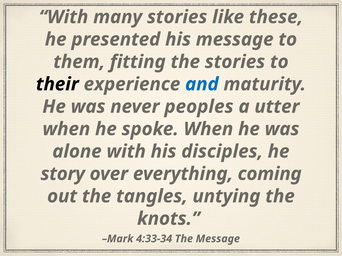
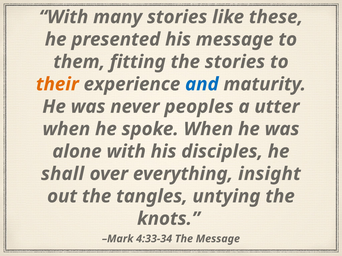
their colour: black -> orange
story: story -> shall
coming: coming -> insight
